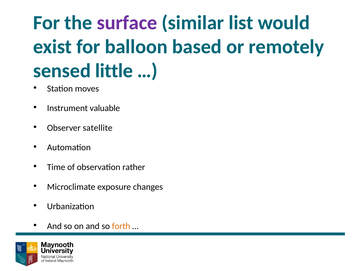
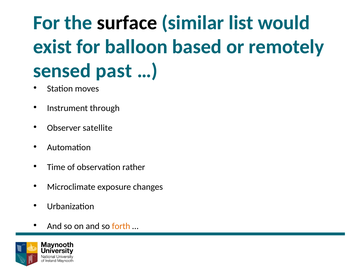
surface colour: purple -> black
little: little -> past
valuable: valuable -> through
